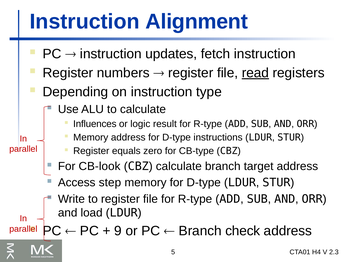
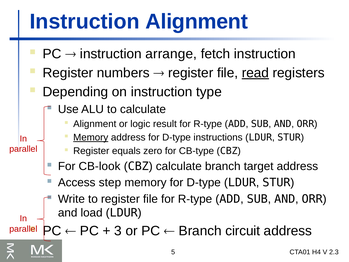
updates: updates -> arrange
Influences at (95, 124): Influences -> Alignment
Memory at (91, 137) underline: none -> present
9: 9 -> 3
check: check -> circuit
